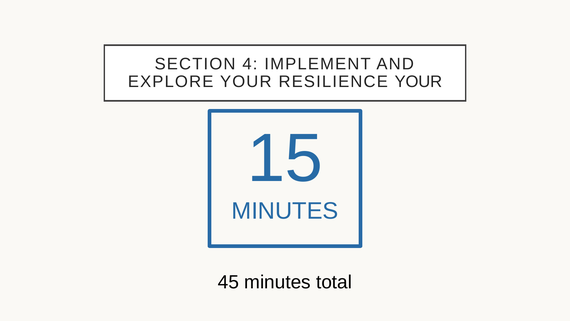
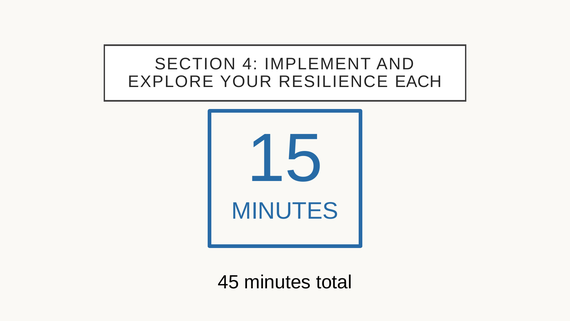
RESILIENCE YOUR: YOUR -> EACH
